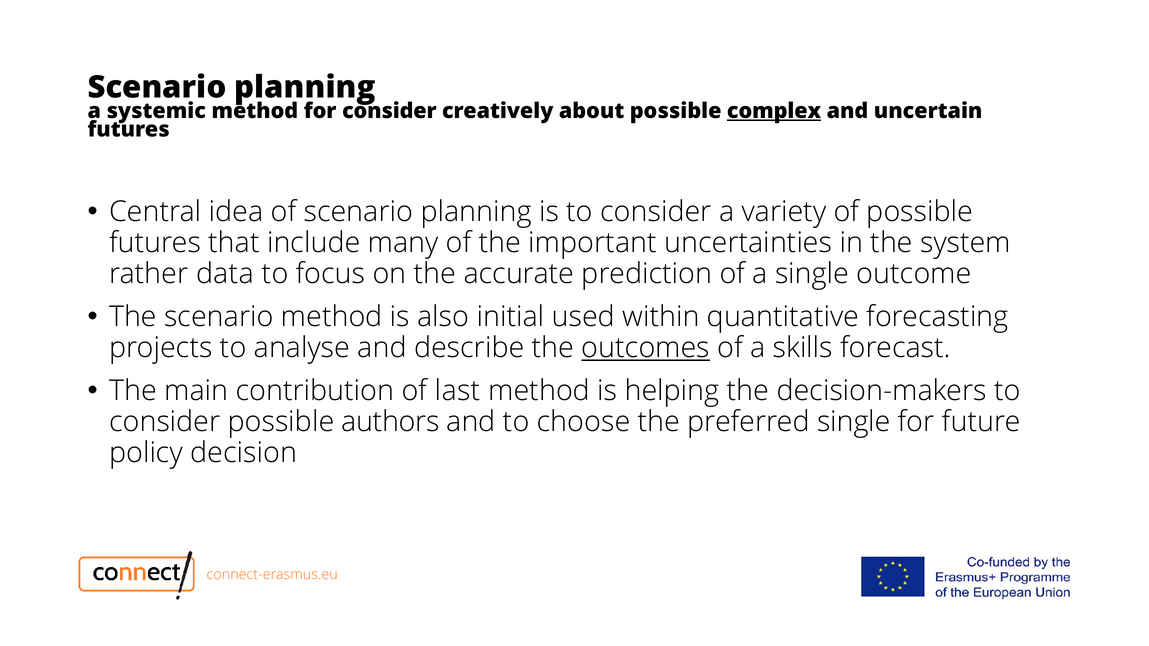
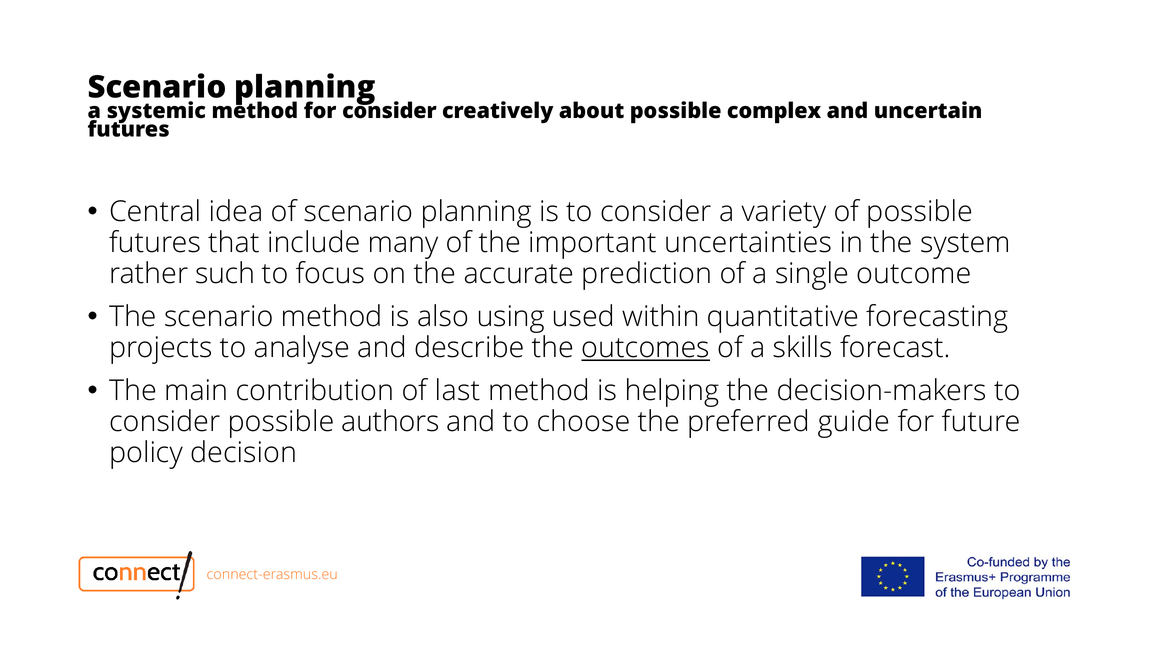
complex underline: present -> none
data: data -> such
initial: initial -> using
preferred single: single -> guide
